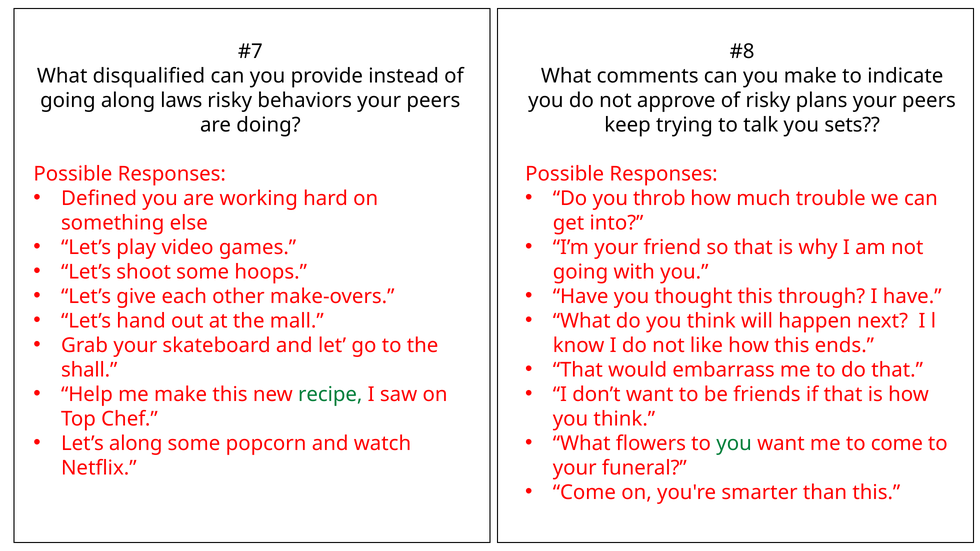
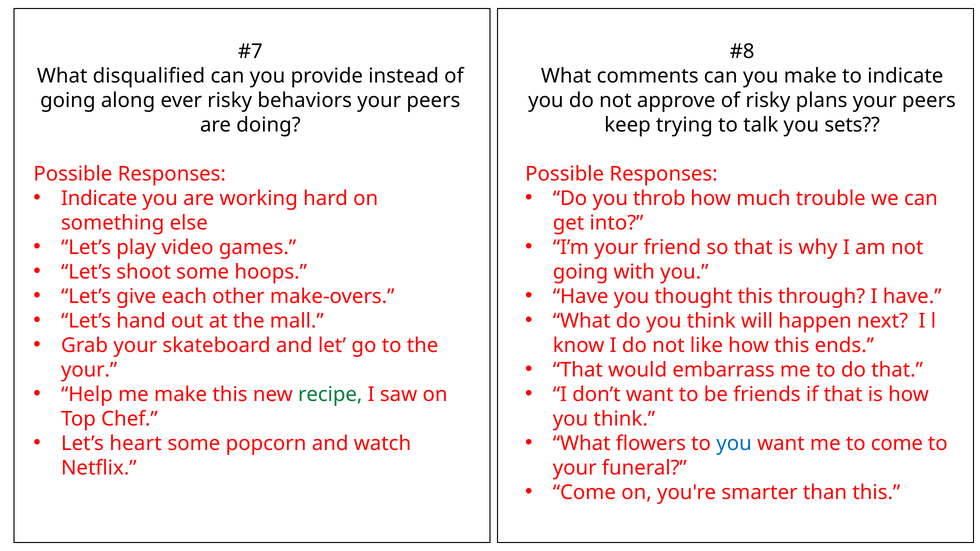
laws: laws -> ever
Defined at (99, 198): Defined -> Indicate
shall at (89, 370): shall -> your
Let’s along: along -> heart
you at (734, 444) colour: green -> blue
